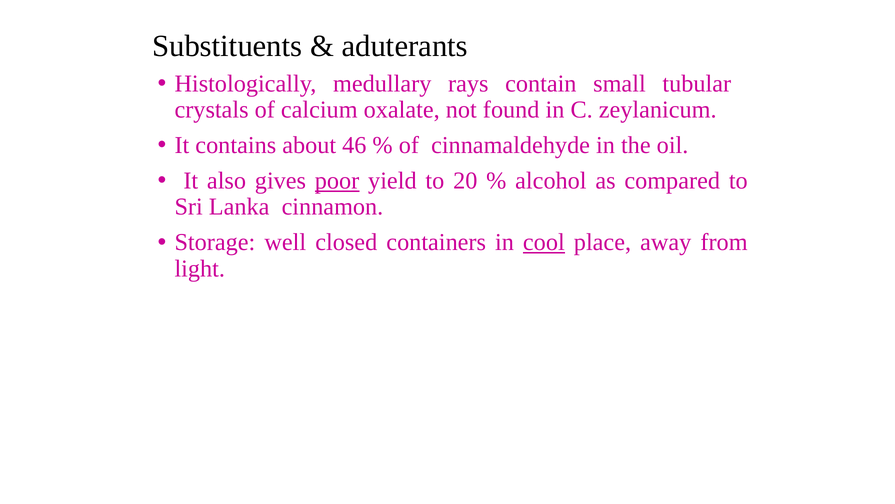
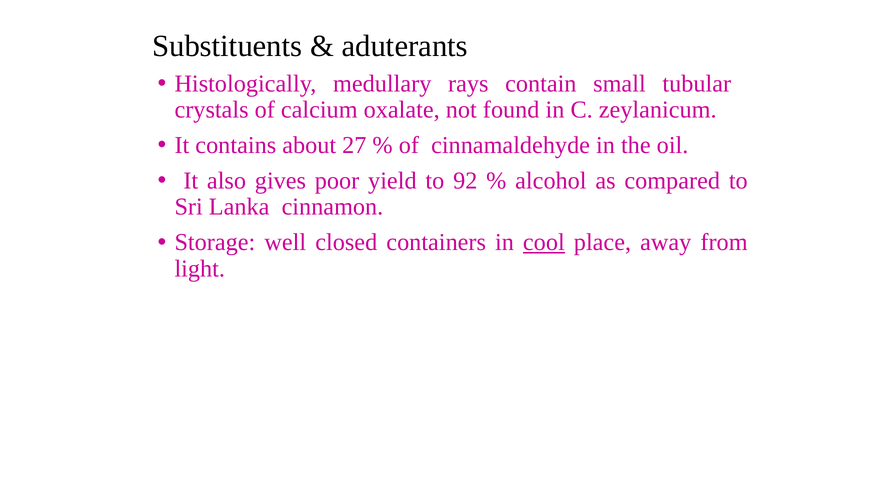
46: 46 -> 27
poor underline: present -> none
20: 20 -> 92
